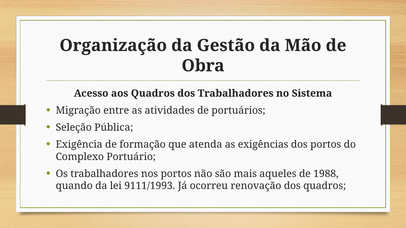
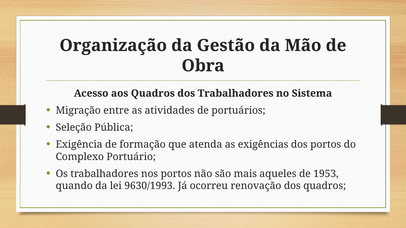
1988: 1988 -> 1953
9111/1993: 9111/1993 -> 9630/1993
